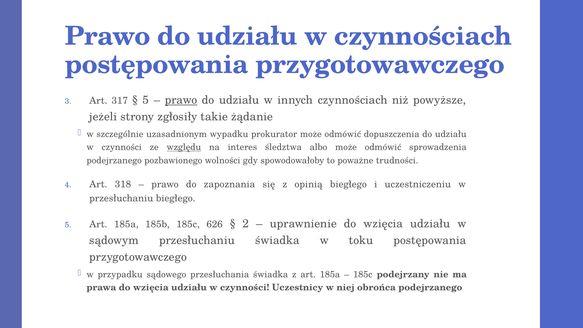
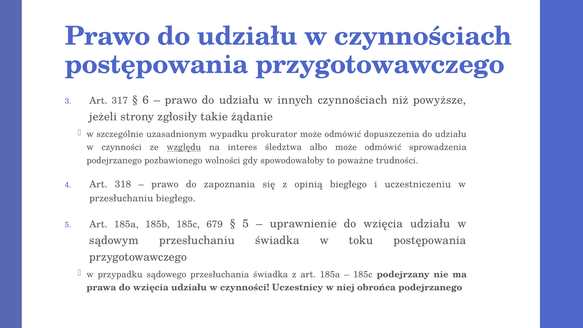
5 at (146, 100): 5 -> 6
prawo at (181, 100) underline: present -> none
626: 626 -> 679
2 at (246, 224): 2 -> 5
